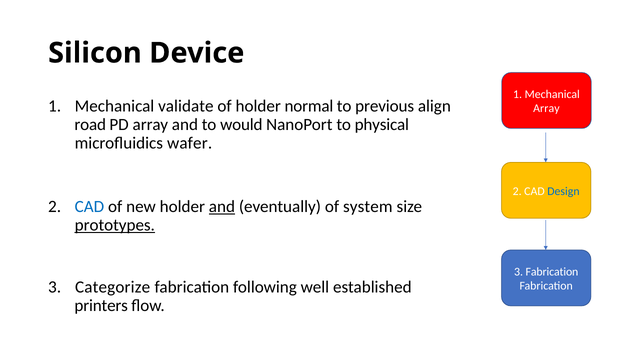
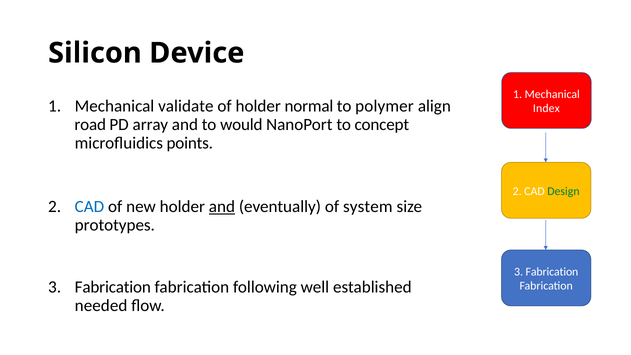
previous: previous -> polymer
Array at (546, 108): Array -> Index
physical: physical -> concept
wafer: wafer -> points
Design colour: blue -> green
prototypes underline: present -> none
Categorize at (113, 287): Categorize -> Fabrication
printers: printers -> needed
